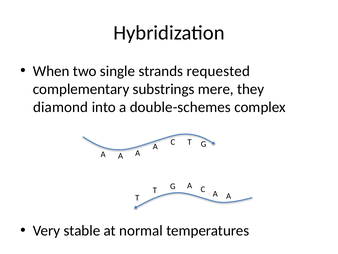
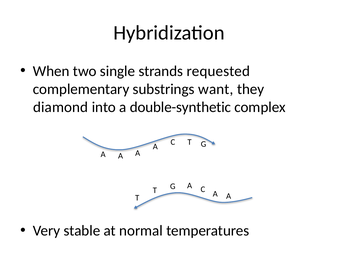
mere: mere -> want
double-schemes: double-schemes -> double-synthetic
